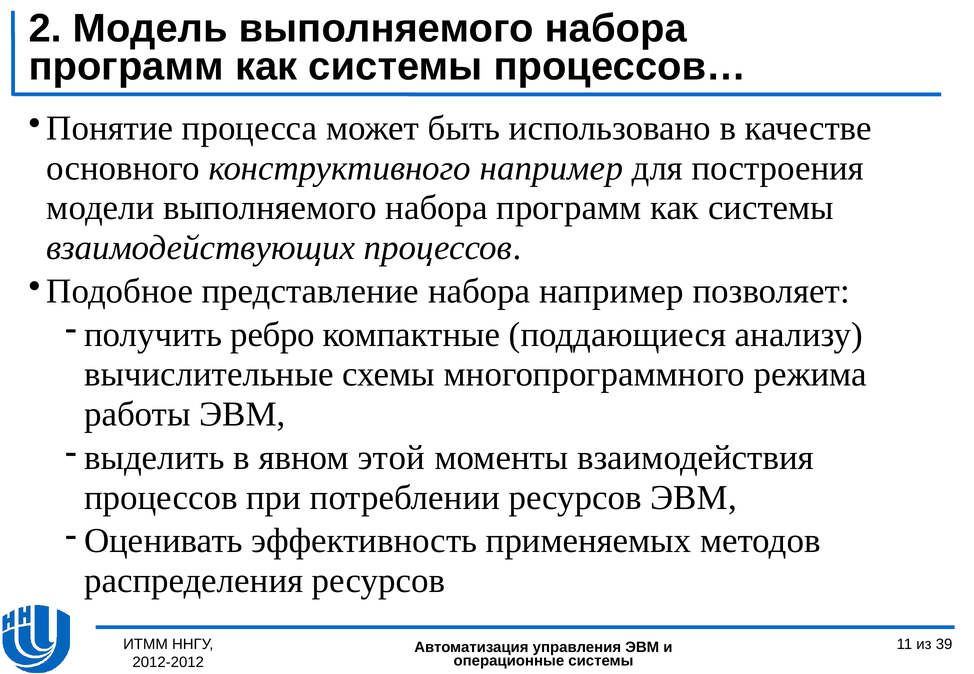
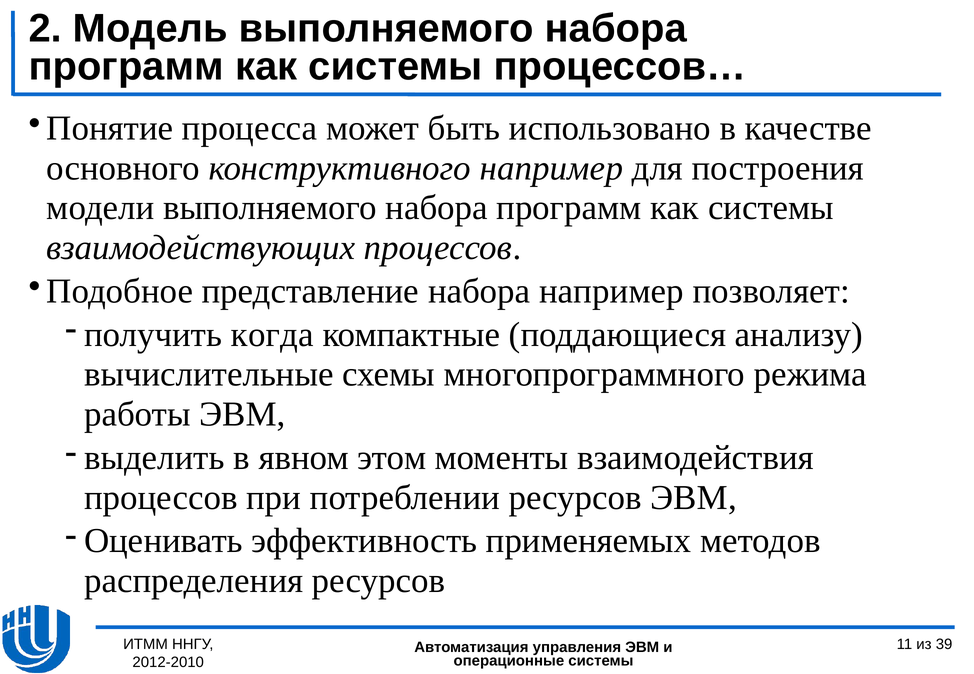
ребро: ребро -> когда
этой: этой -> этом
2012-2012: 2012-2012 -> 2012-2010
